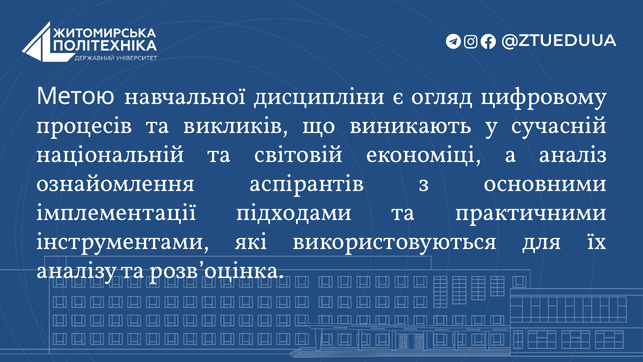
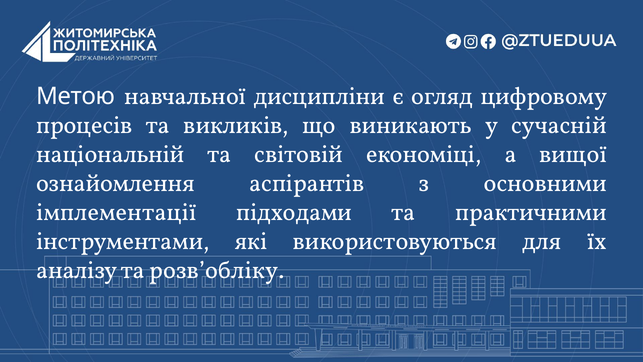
аналіз: аналіз -> вищої
розв’оцінка: розв’оцінка -> розв’обліку
